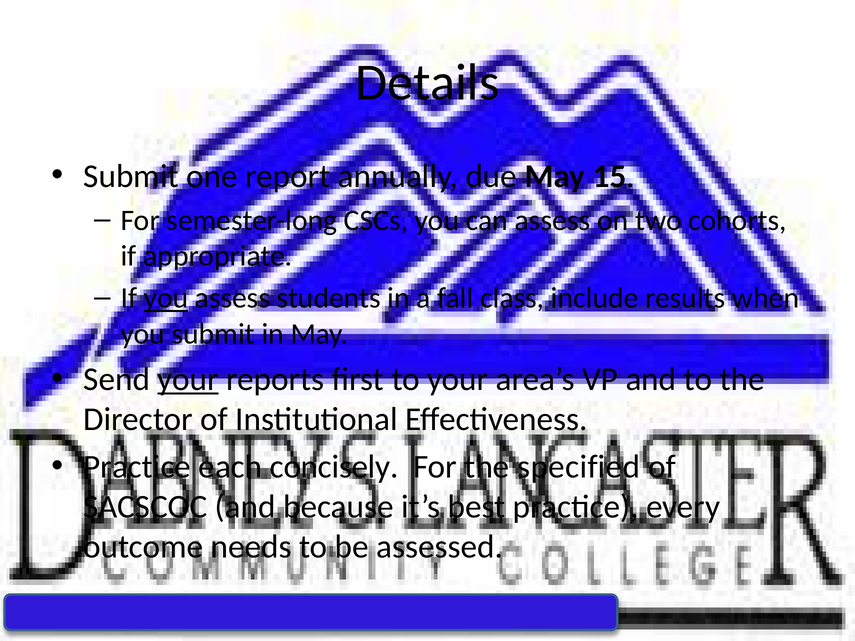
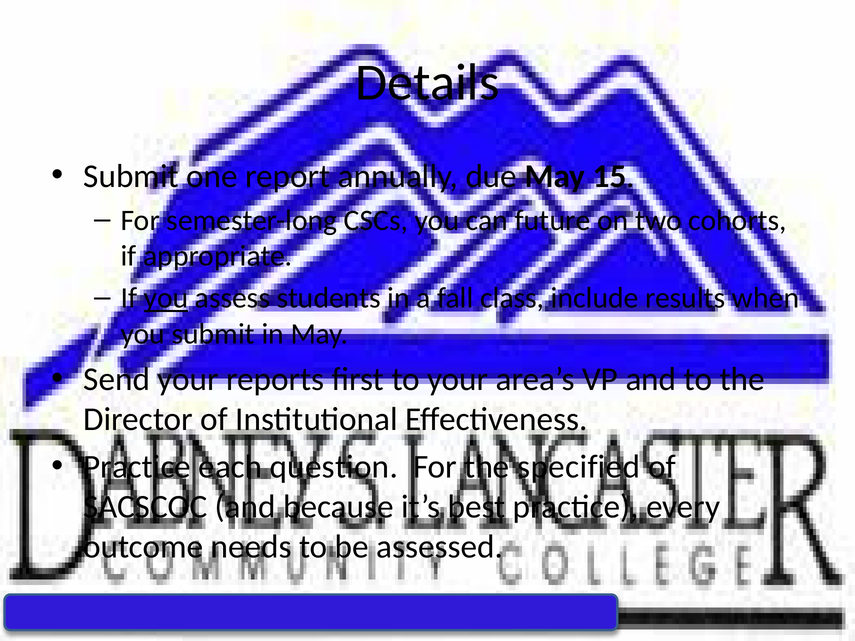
can assess: assess -> future
your at (188, 379) underline: present -> none
concisely: concisely -> question
